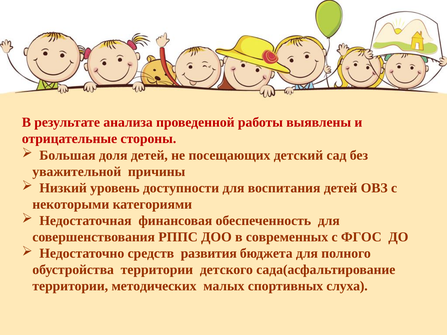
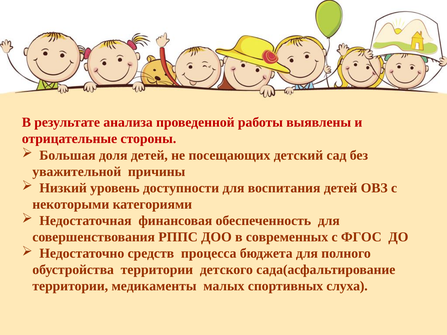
развития: развития -> процесса
методических: методических -> медикаменты
